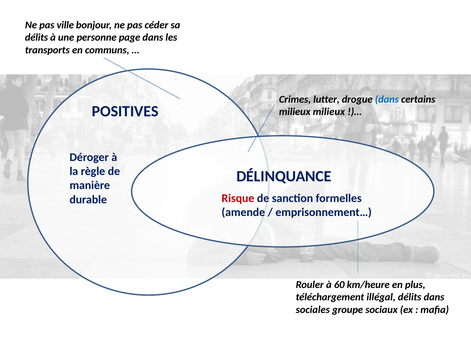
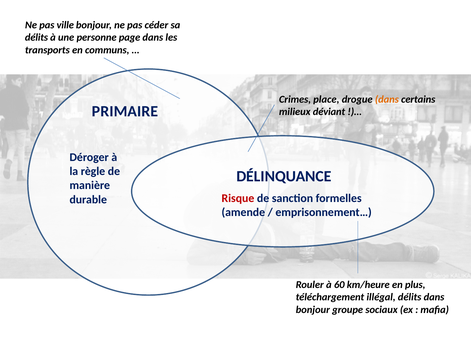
lutter: lutter -> place
dans at (387, 99) colour: blue -> orange
POSITIVES: POSITIVES -> PRIMAIRE
milieux milieux: milieux -> déviant
sociales at (313, 310): sociales -> bonjour
